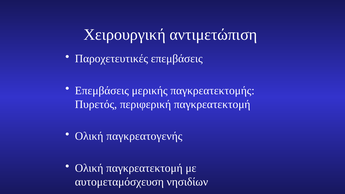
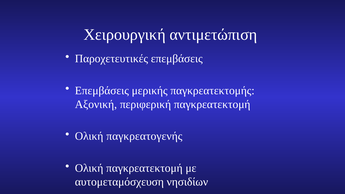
Πυρετός: Πυρετός -> Αξονική
